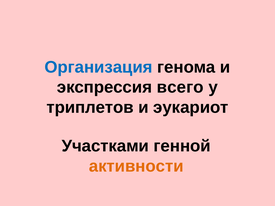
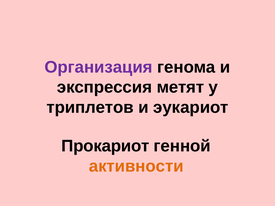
Организация colour: blue -> purple
всего: всего -> метят
Участками: Участками -> Прокариот
